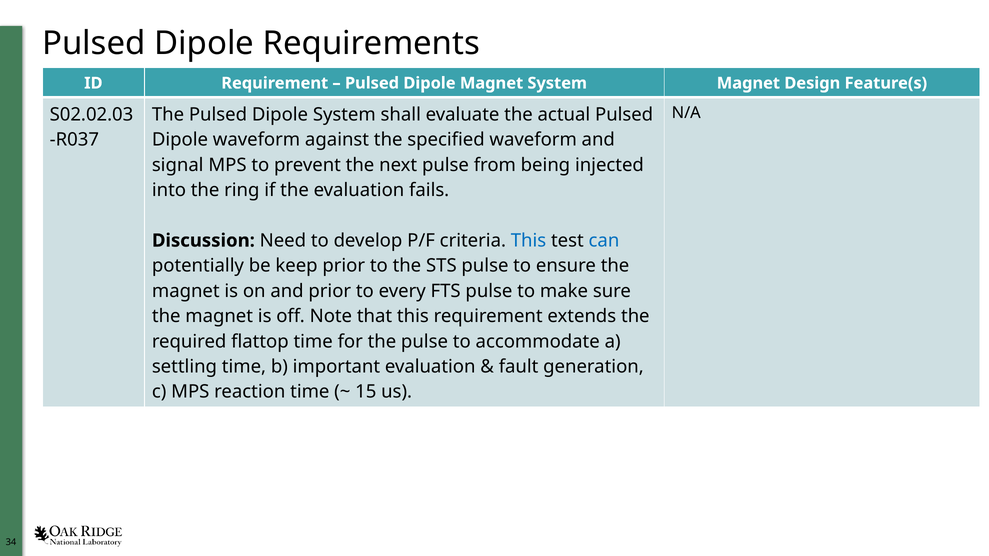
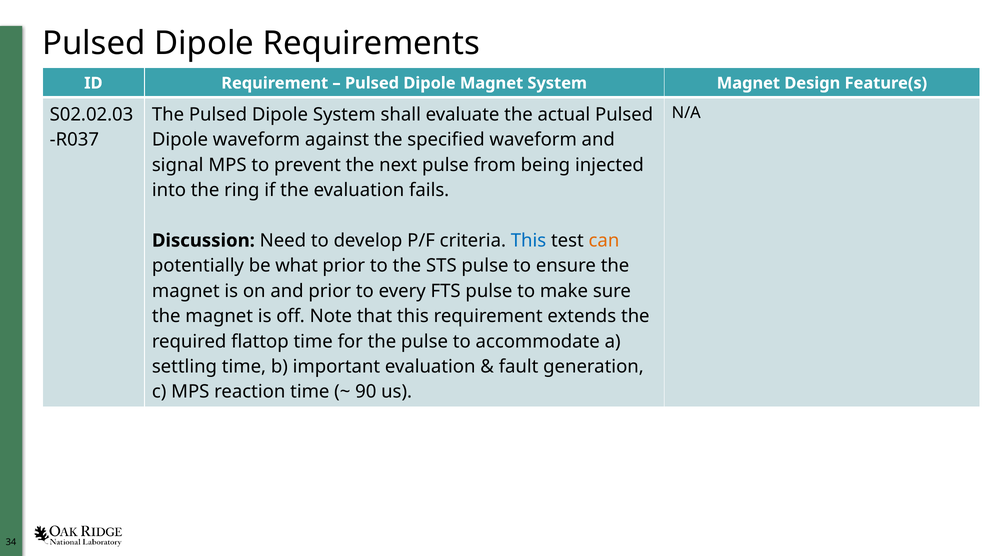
can colour: blue -> orange
keep: keep -> what
15: 15 -> 90
